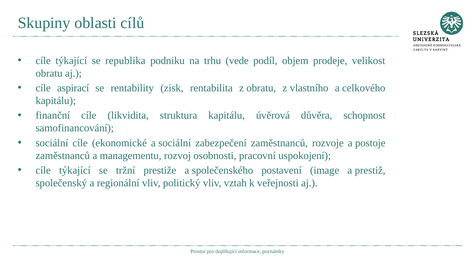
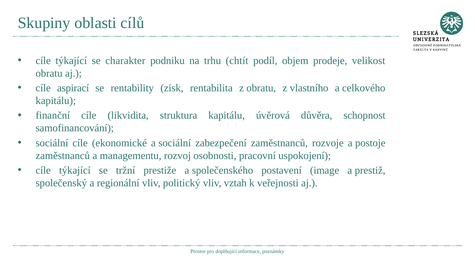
republika: republika -> charakter
vede: vede -> chtít
